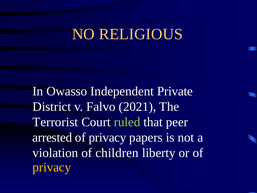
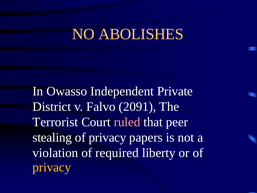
RELIGIOUS: RELIGIOUS -> ABOLISHES
2021: 2021 -> 2091
ruled colour: light green -> pink
arrested: arrested -> stealing
children: children -> required
